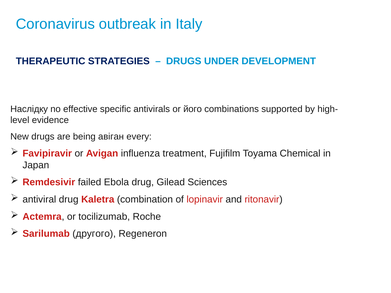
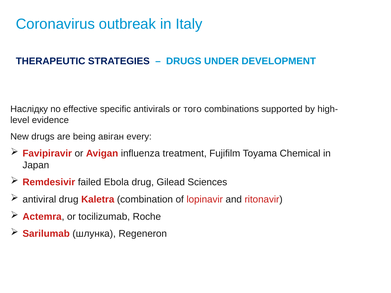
його: його -> того
другого: другого -> шлунка
